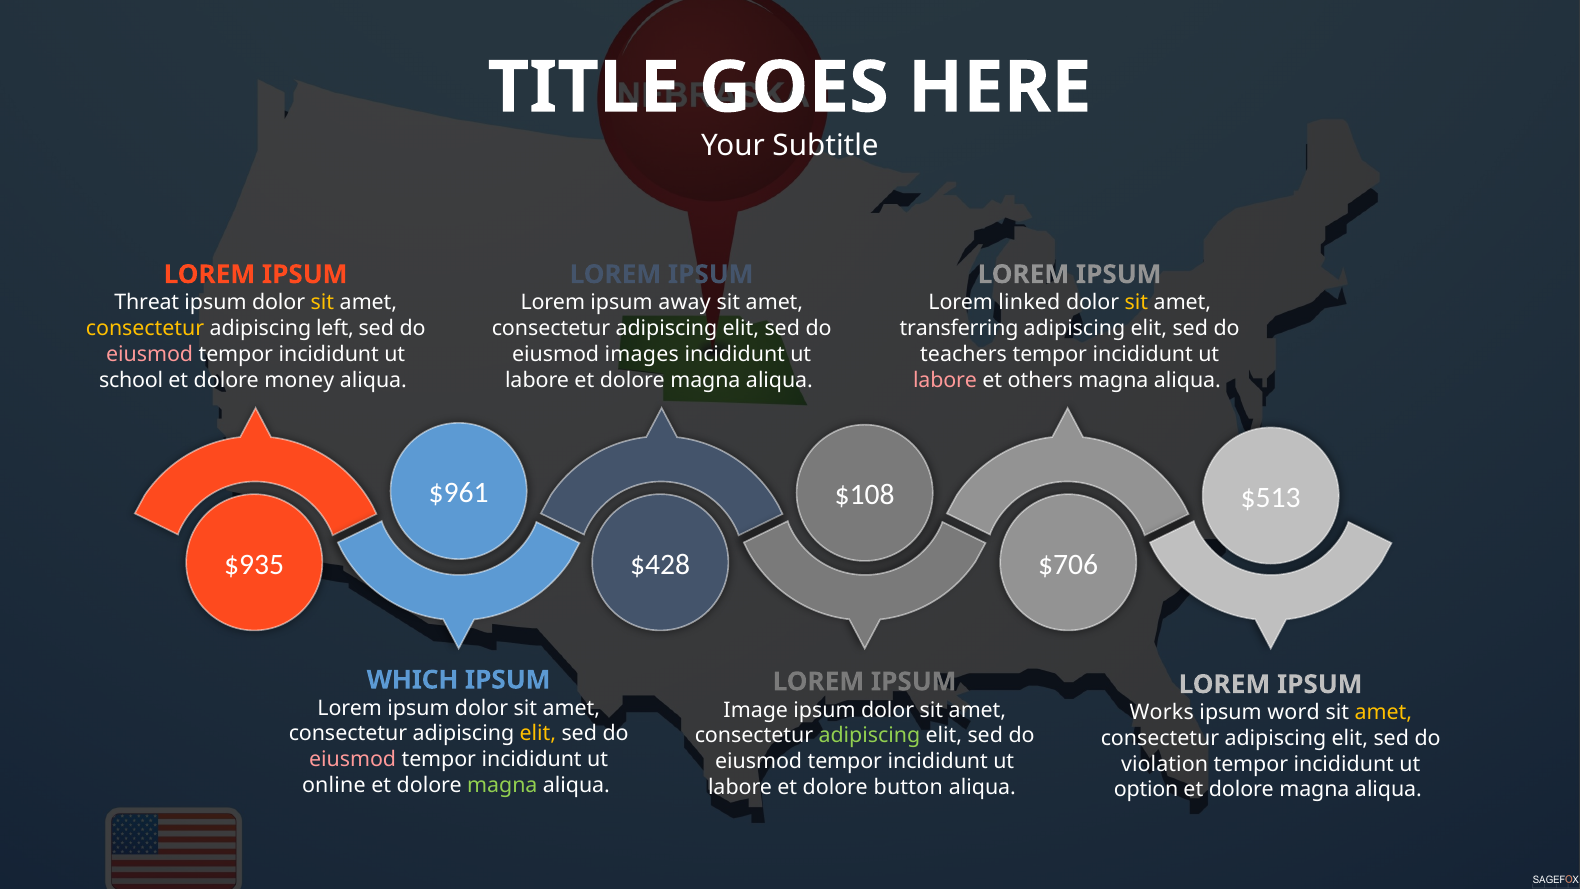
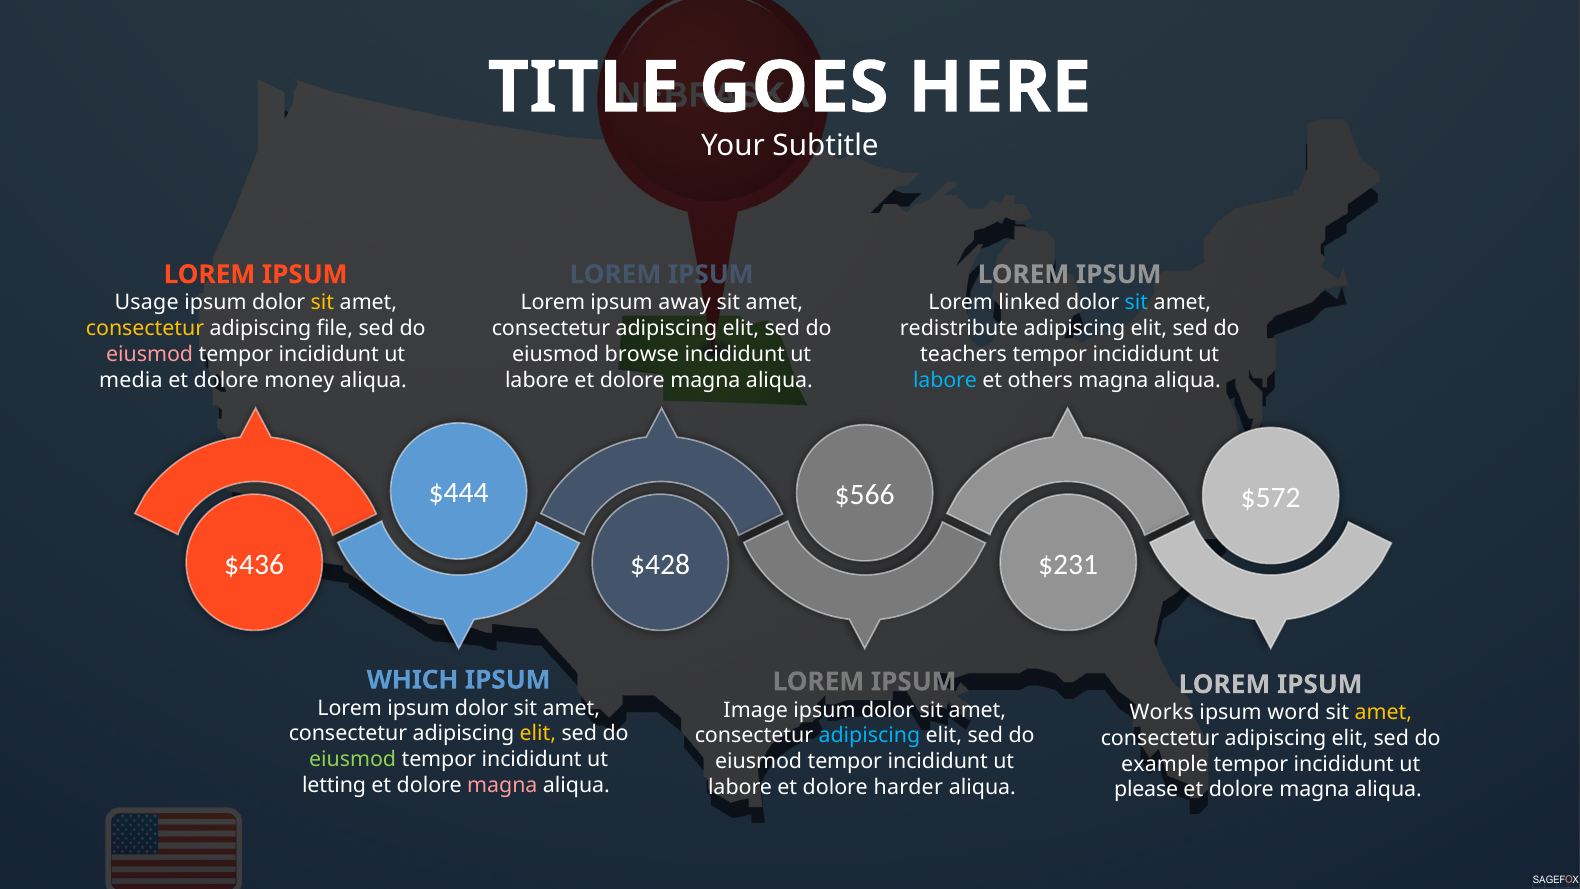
Threat: Threat -> Usage
sit at (1136, 303) colour: yellow -> light blue
left: left -> file
transferring: transferring -> redistribute
images: images -> browse
school: school -> media
labore at (945, 380) colour: pink -> light blue
$961: $961 -> $444
$108: $108 -> $566
$513: $513 -> $572
$935: $935 -> $436
$706: $706 -> $231
adipiscing at (869, 736) colour: light green -> light blue
eiusmod at (353, 759) colour: pink -> light green
violation: violation -> example
online: online -> letting
magna at (502, 785) colour: light green -> pink
button: button -> harder
option: option -> please
